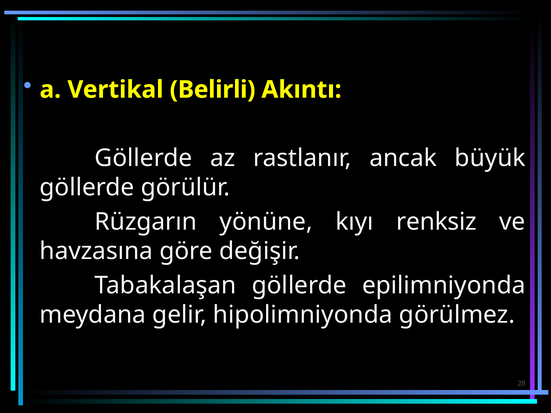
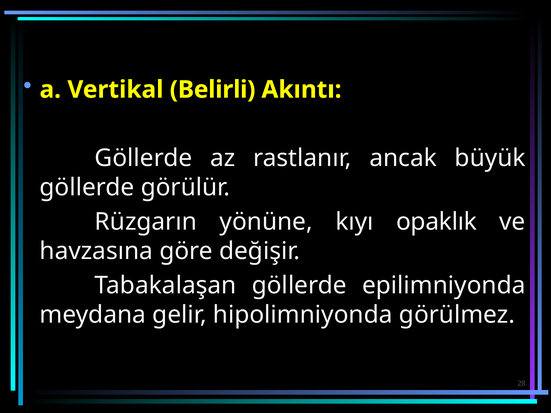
renksiz: renksiz -> opaklık
